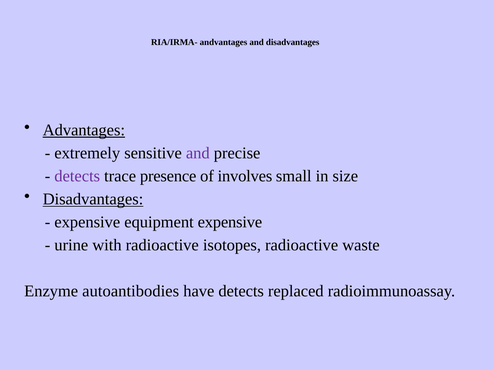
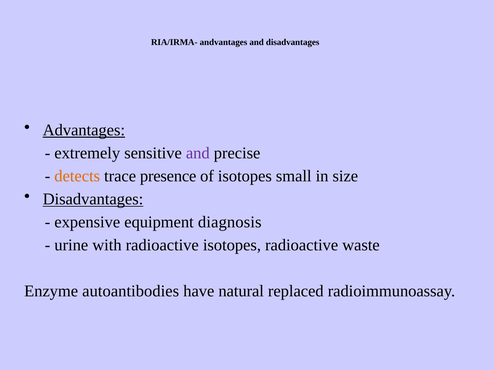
detects at (77, 176) colour: purple -> orange
of involves: involves -> isotopes
equipment expensive: expensive -> diagnosis
have detects: detects -> natural
